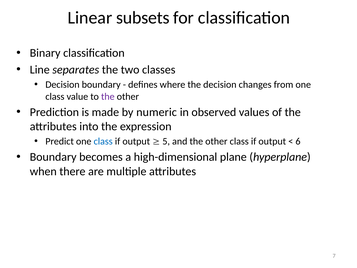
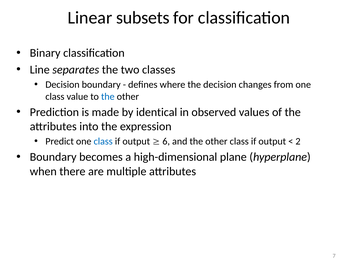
the at (108, 96) colour: purple -> blue
numeric: numeric -> identical
5: 5 -> 6
6: 6 -> 2
